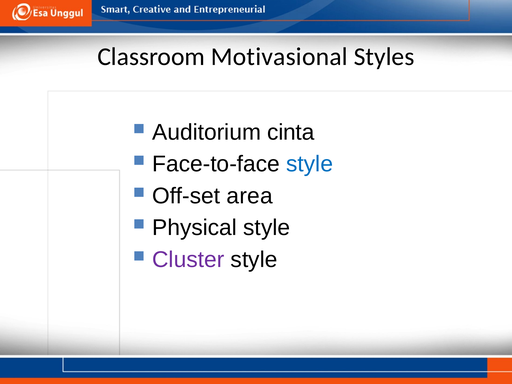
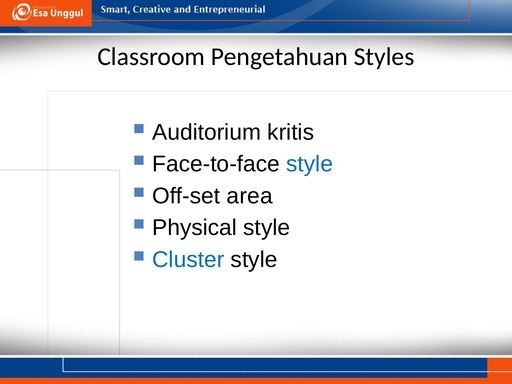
Motivasional: Motivasional -> Pengetahuan
cinta: cinta -> kritis
Cluster colour: purple -> blue
